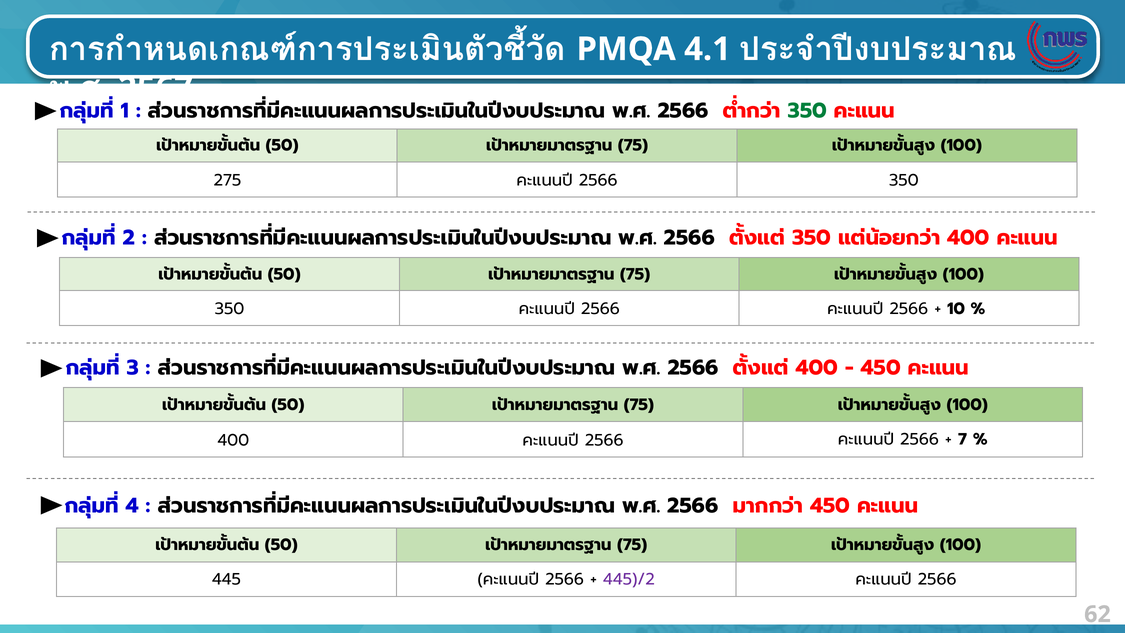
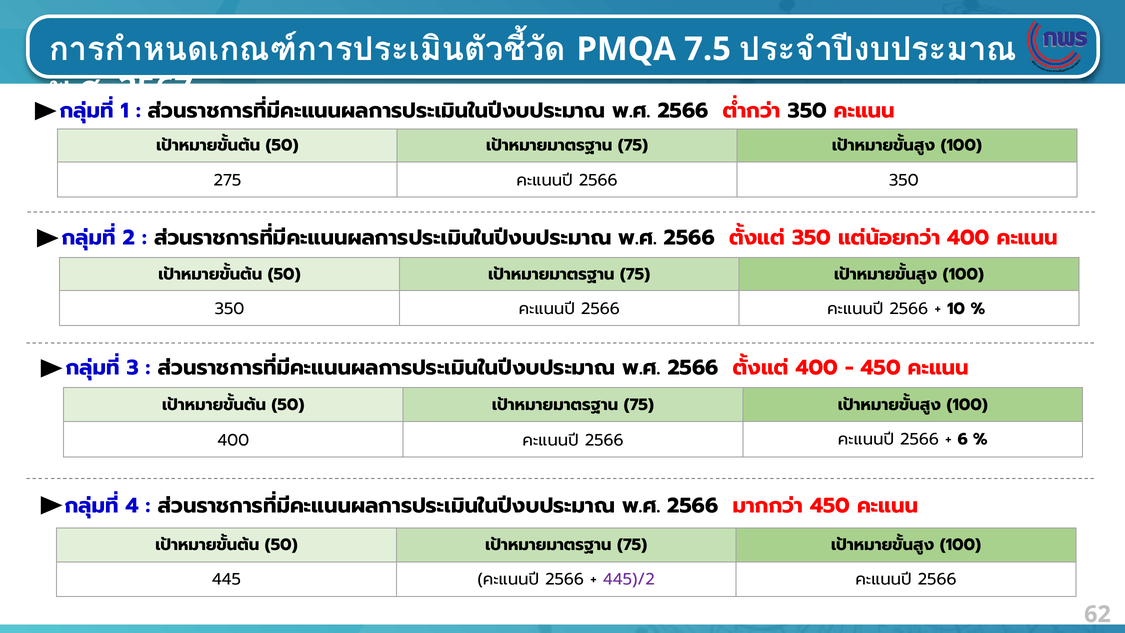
4.1: 4.1 -> 7.5
350 at (807, 111) colour: green -> black
7: 7 -> 6
